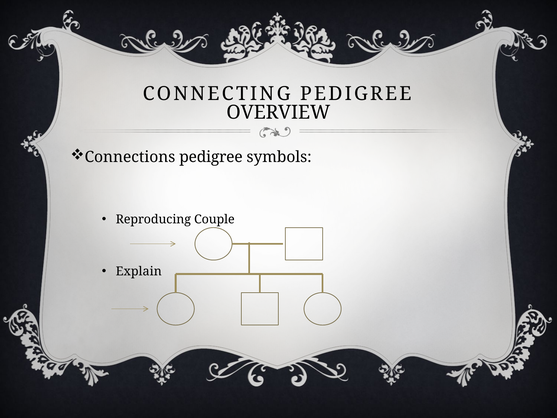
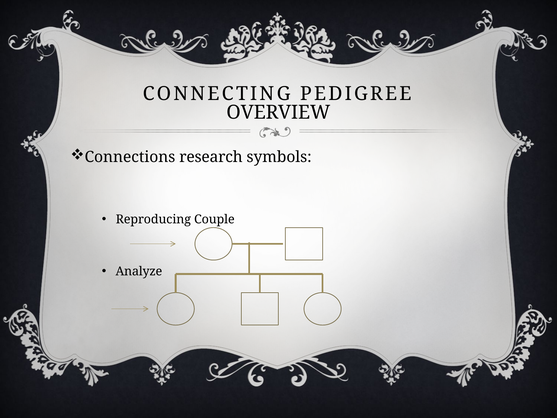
Connections pedigree: pedigree -> research
Explain: Explain -> Analyze
